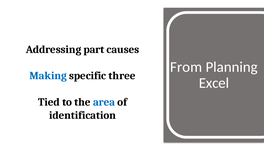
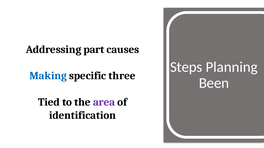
From: From -> Steps
Excel: Excel -> Been
area colour: blue -> purple
